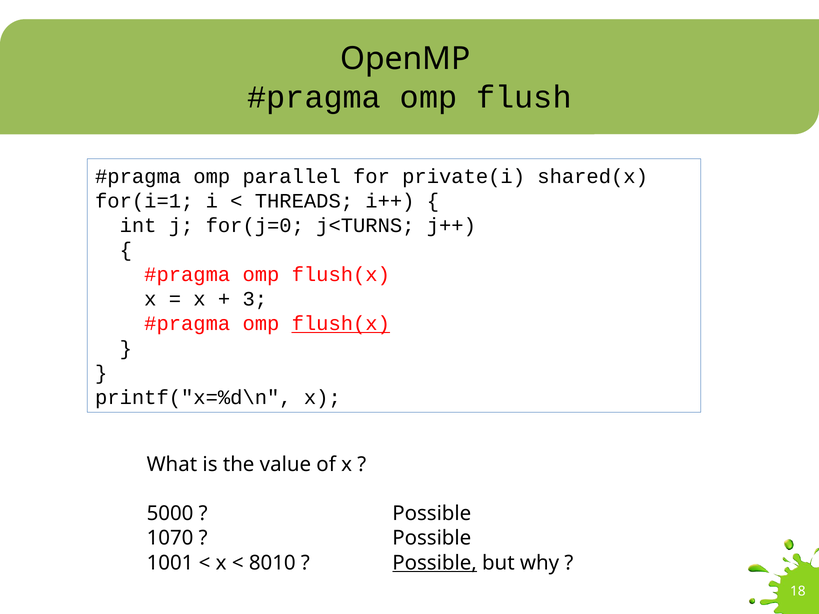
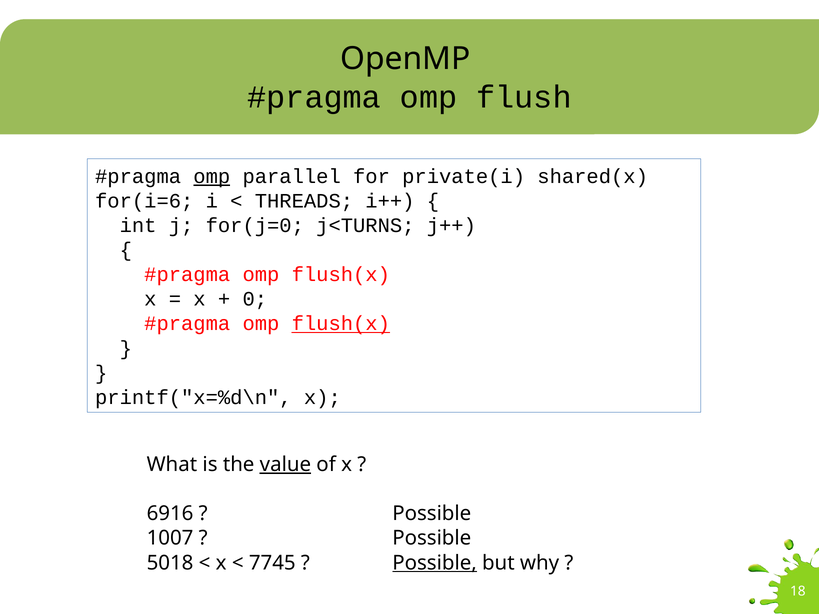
omp at (212, 176) underline: none -> present
for(i=1: for(i=1 -> for(i=6
3: 3 -> 0
value underline: none -> present
5000: 5000 -> 6916
1070: 1070 -> 1007
1001: 1001 -> 5018
8010: 8010 -> 7745
